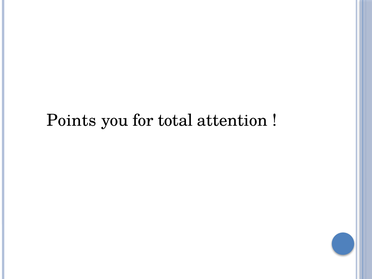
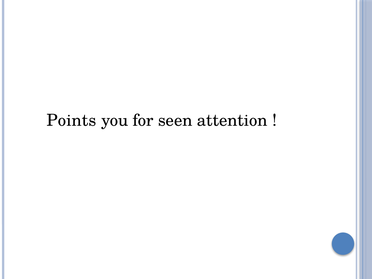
total: total -> seen
